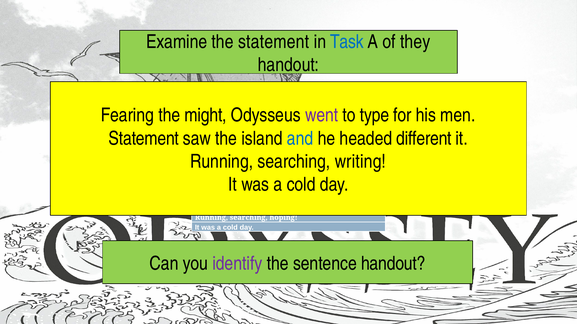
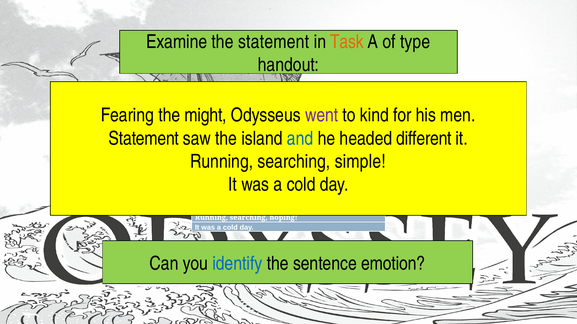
Task colour: blue -> orange
they: they -> type
type: type -> kind
writing: writing -> simple
identify colour: purple -> blue
sentence handout: handout -> emotion
